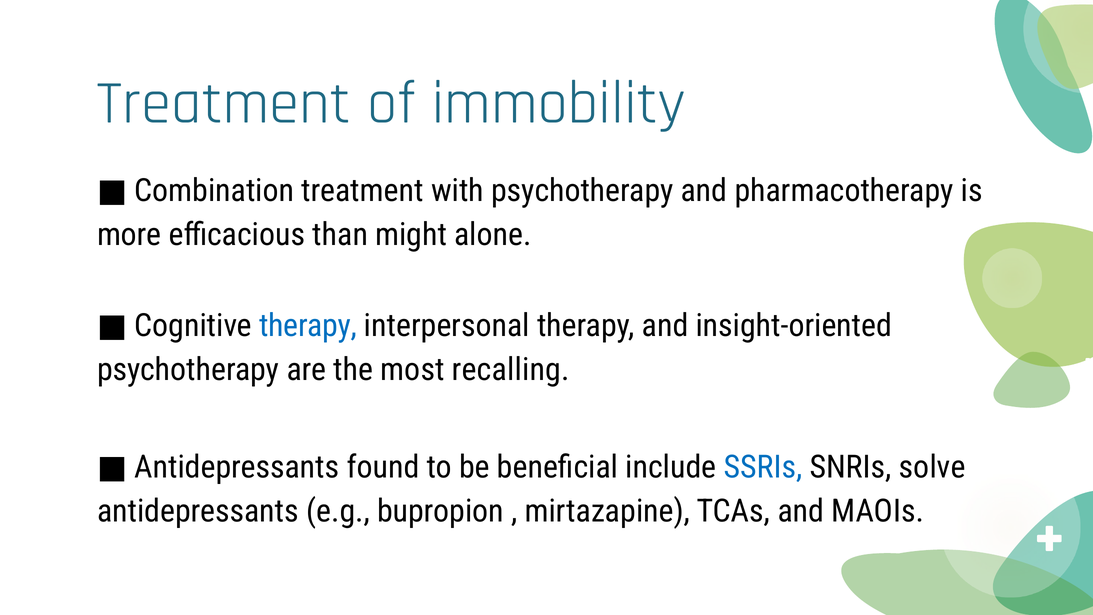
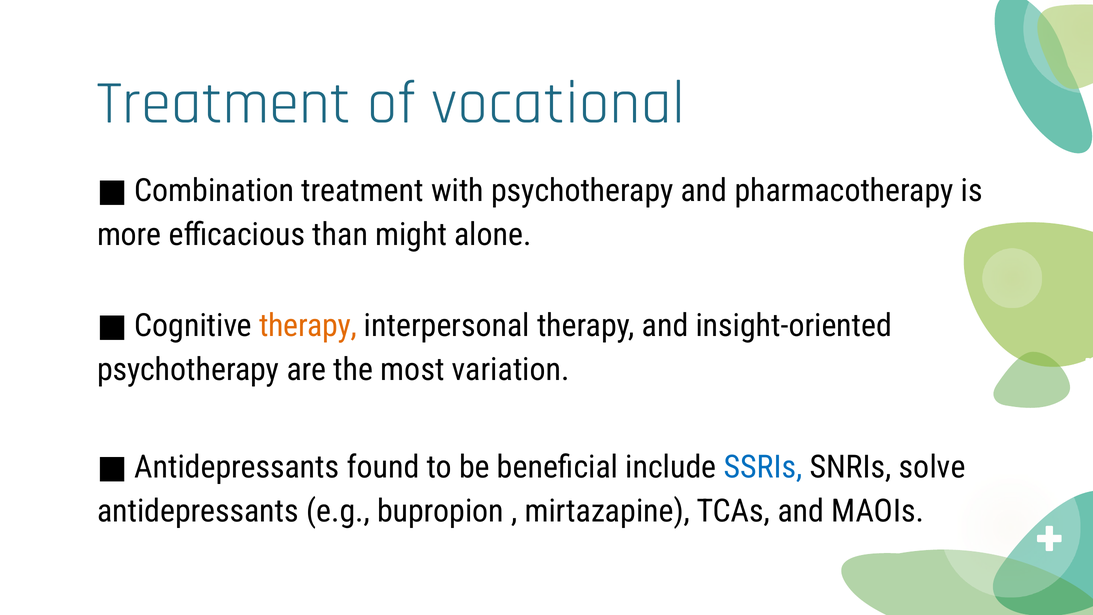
immobility: immobility -> vocational
therapy at (308, 326) colour: blue -> orange
recalling: recalling -> variation
